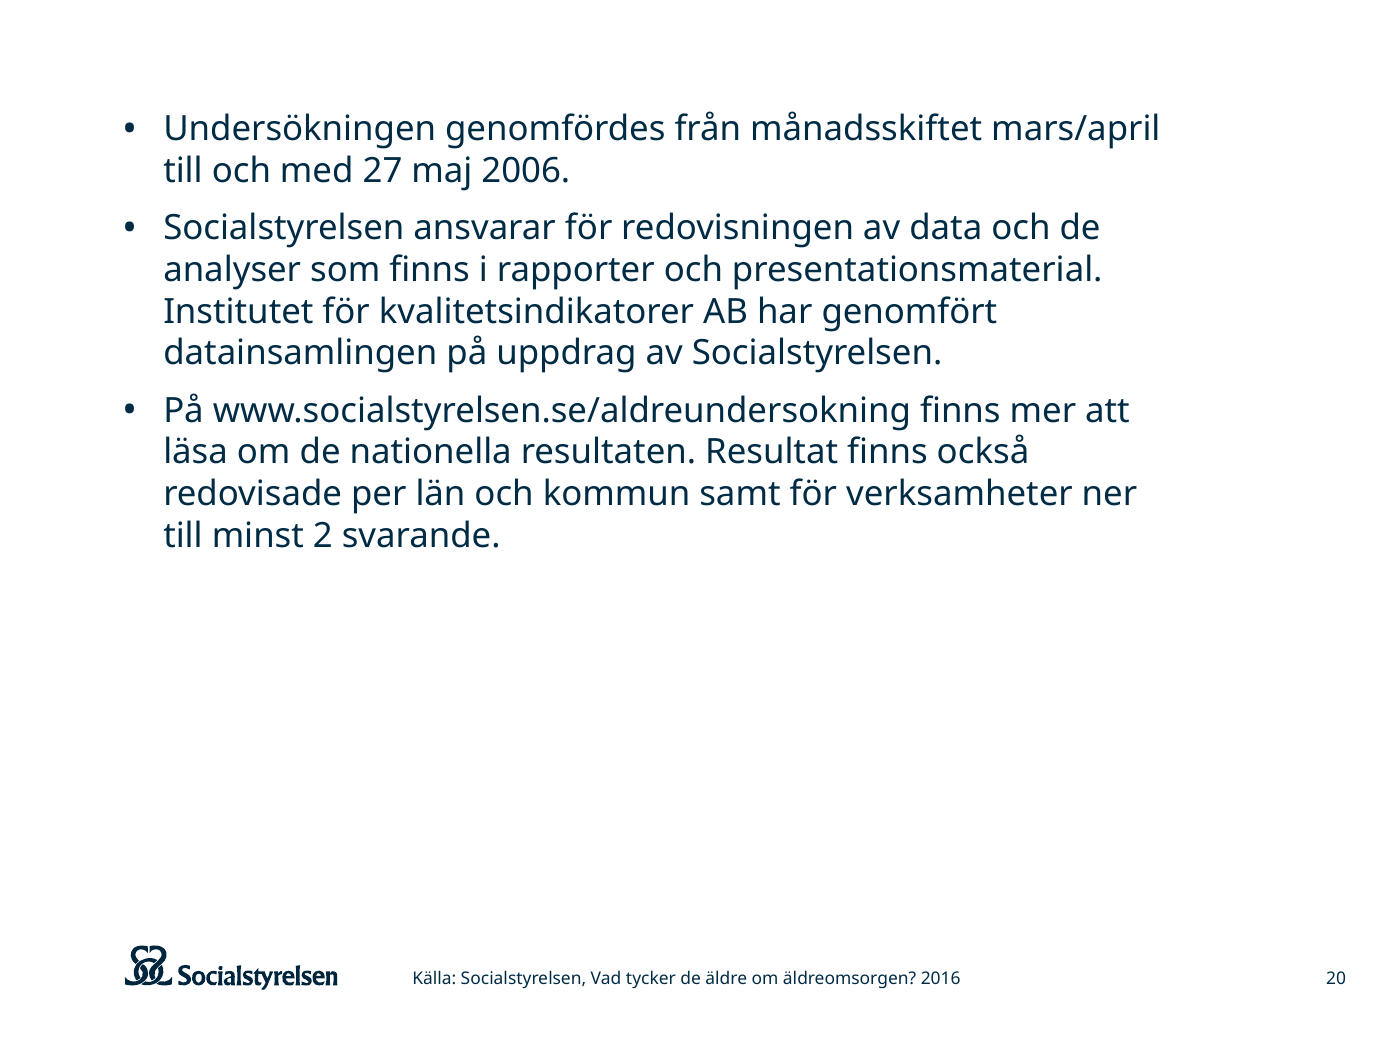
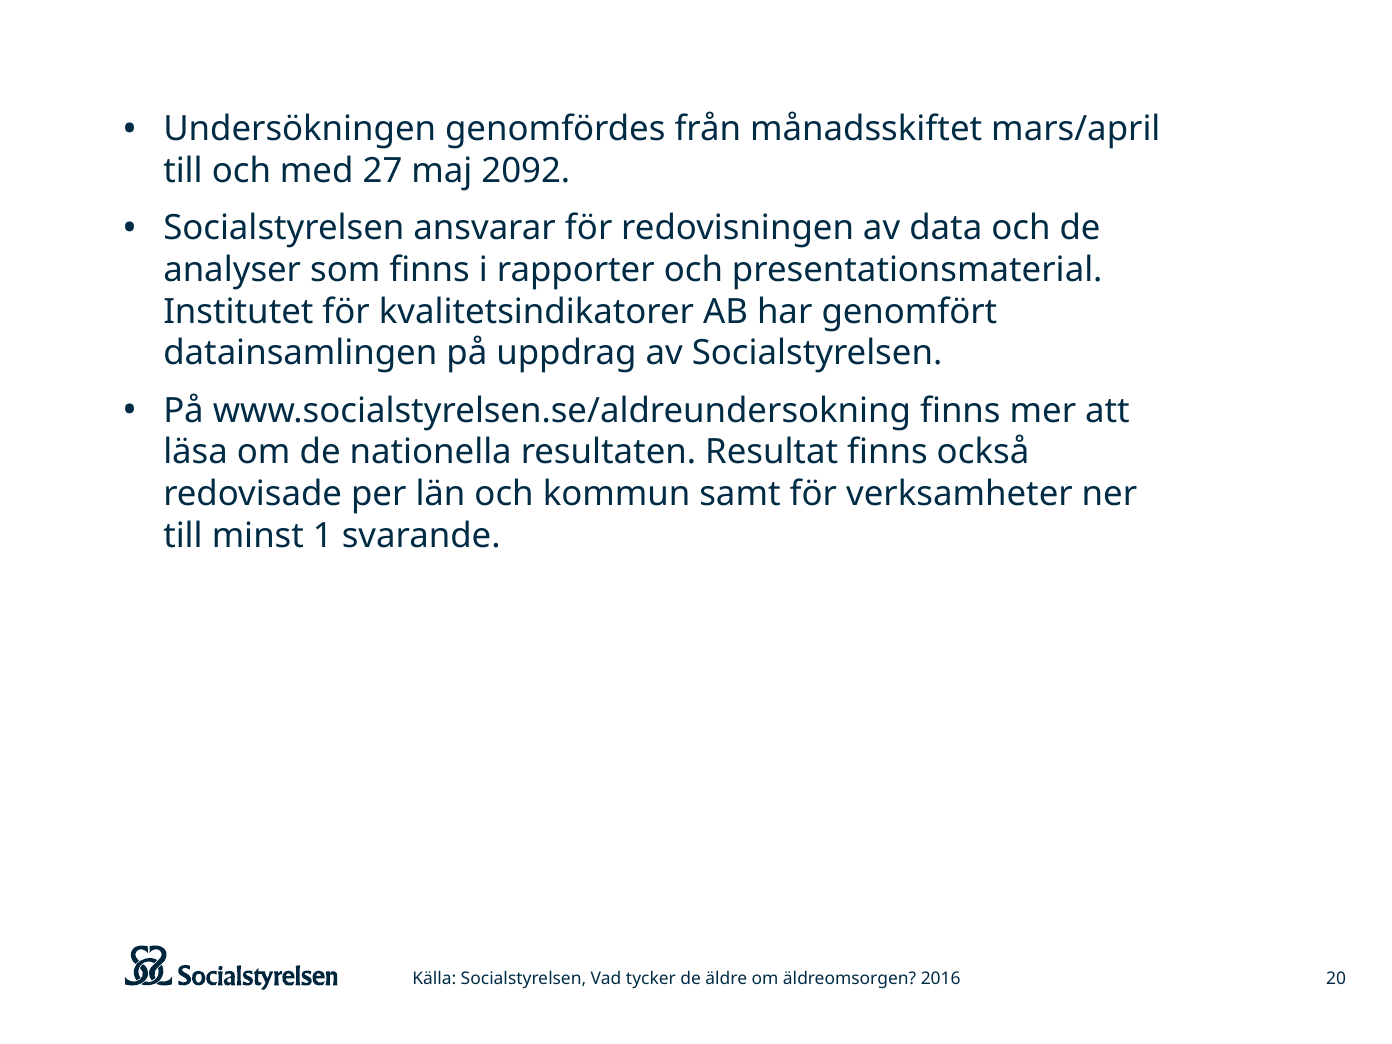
2006: 2006 -> 2092
2: 2 -> 1
